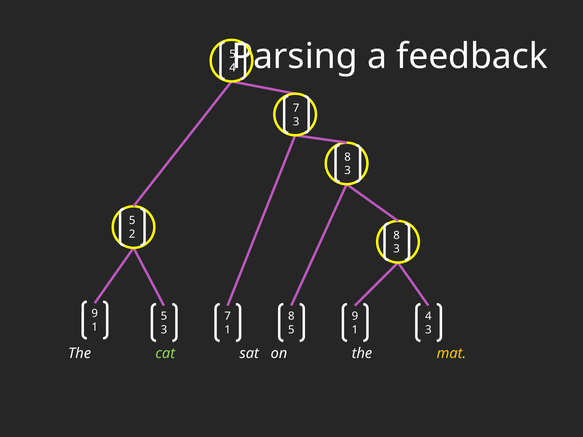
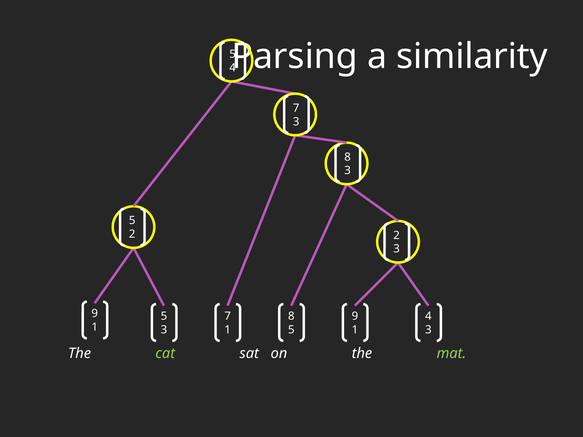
feedback: feedback -> similarity
2 8: 8 -> 2
mat colour: yellow -> light green
